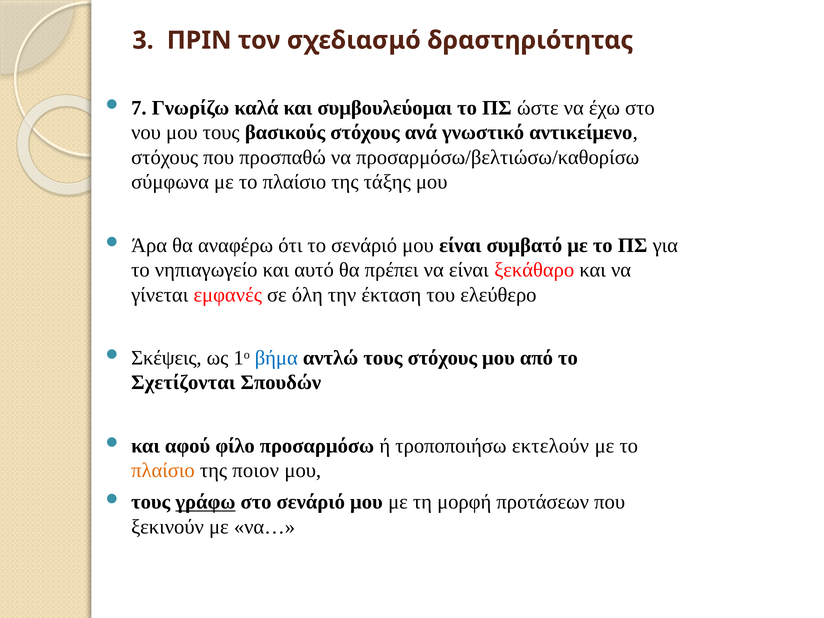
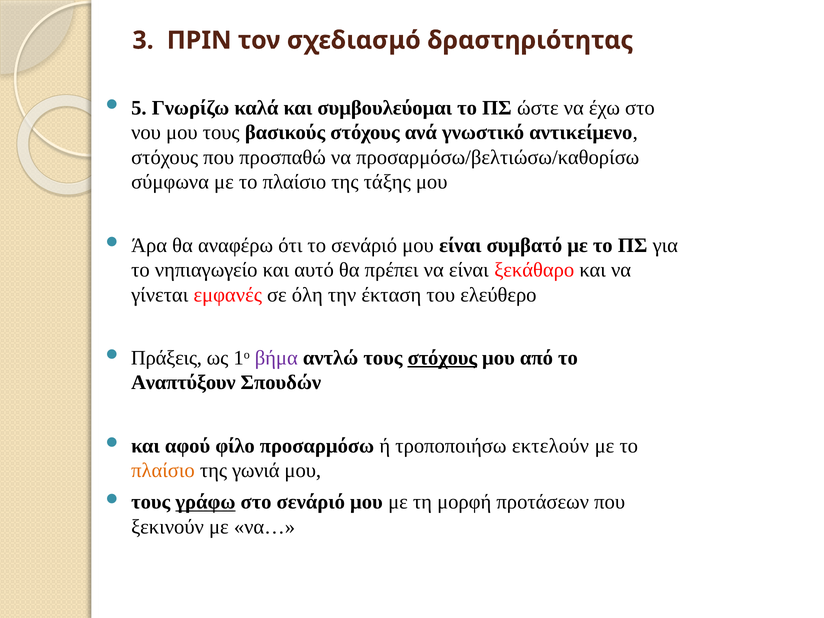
7: 7 -> 5
Σκέψεις: Σκέψεις -> Πράξεις
βήμα colour: blue -> purple
στόχους at (442, 358) underline: none -> present
Σχετίζονται: Σχετίζονται -> Αναπτύξουν
ποιον: ποιον -> γωνιά
